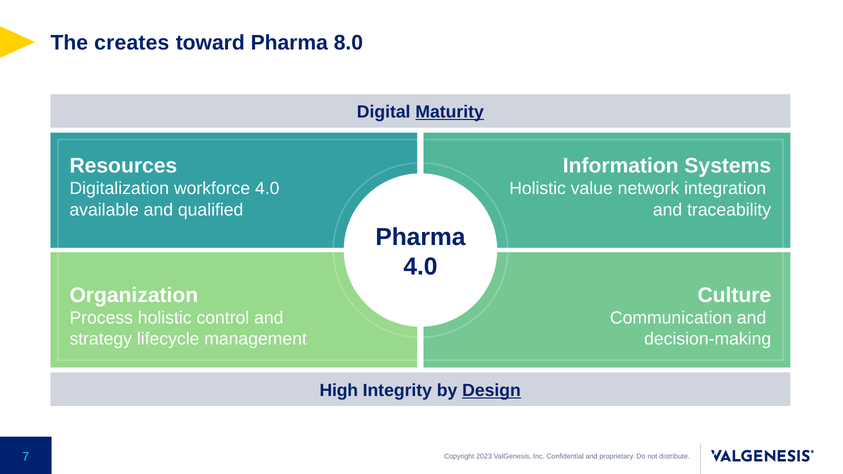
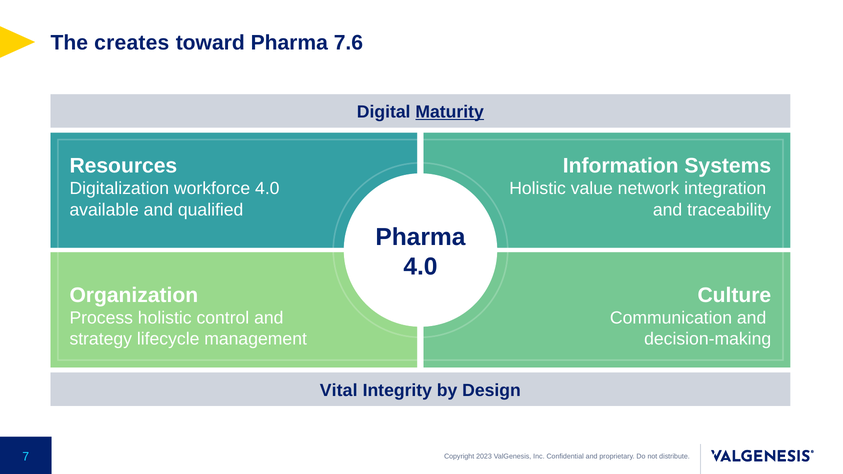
8.0: 8.0 -> 7.6
High: High -> Vital
Design underline: present -> none
